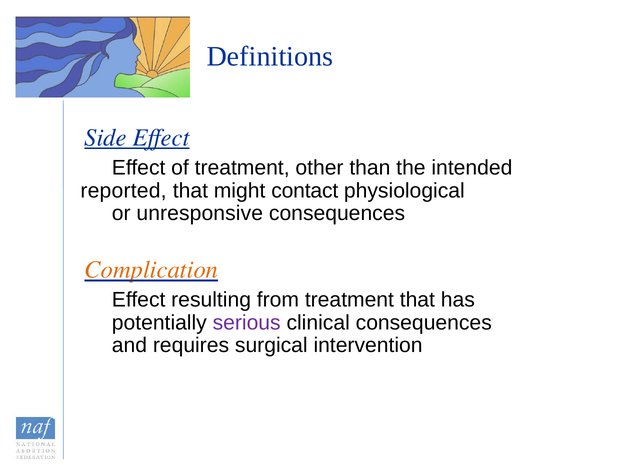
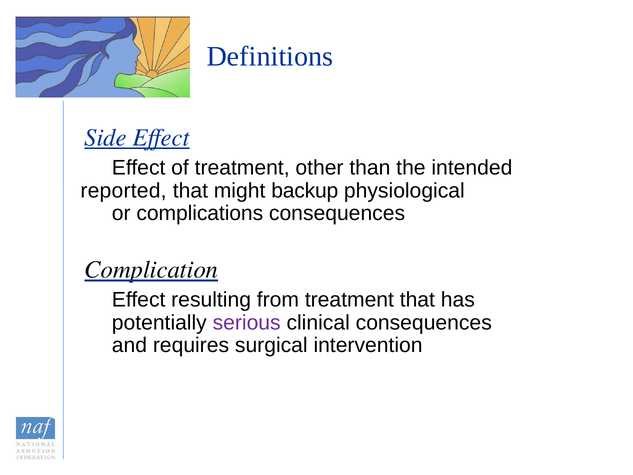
contact: contact -> backup
unresponsive: unresponsive -> complications
Complication colour: orange -> black
